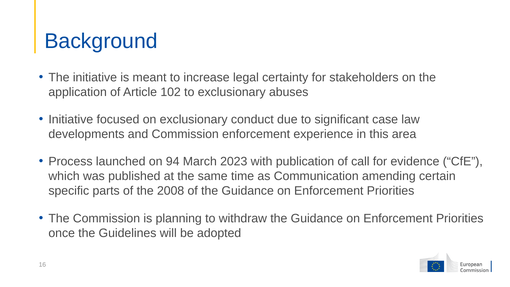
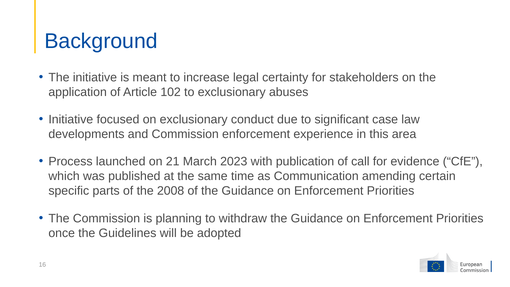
94: 94 -> 21
